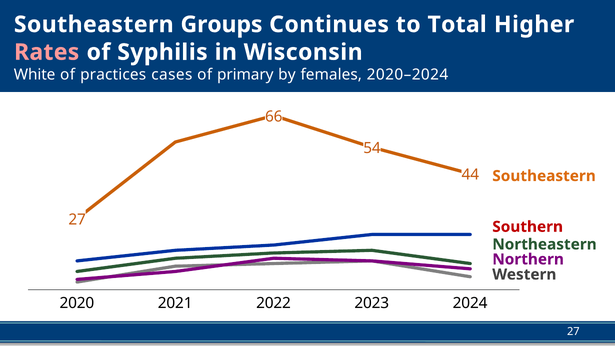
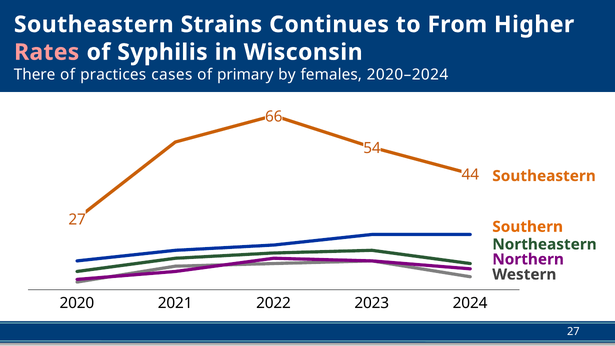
Groups: Groups -> Strains
Total: Total -> From
White: White -> There
Southern colour: red -> orange
